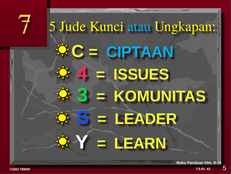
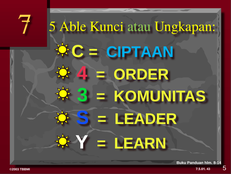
Jude: Jude -> Able
atau colour: light blue -> light green
ISSUES: ISSUES -> ORDER
